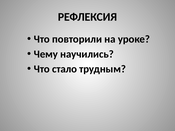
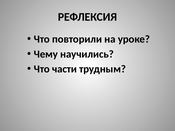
стало: стало -> части
